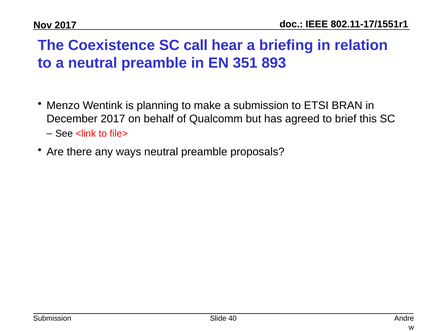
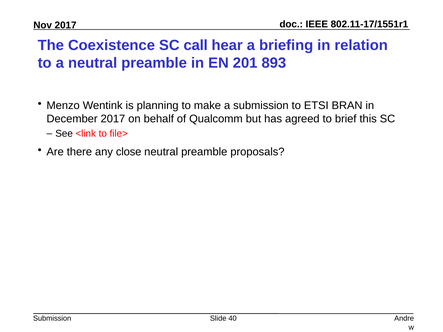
351: 351 -> 201
ways: ways -> close
